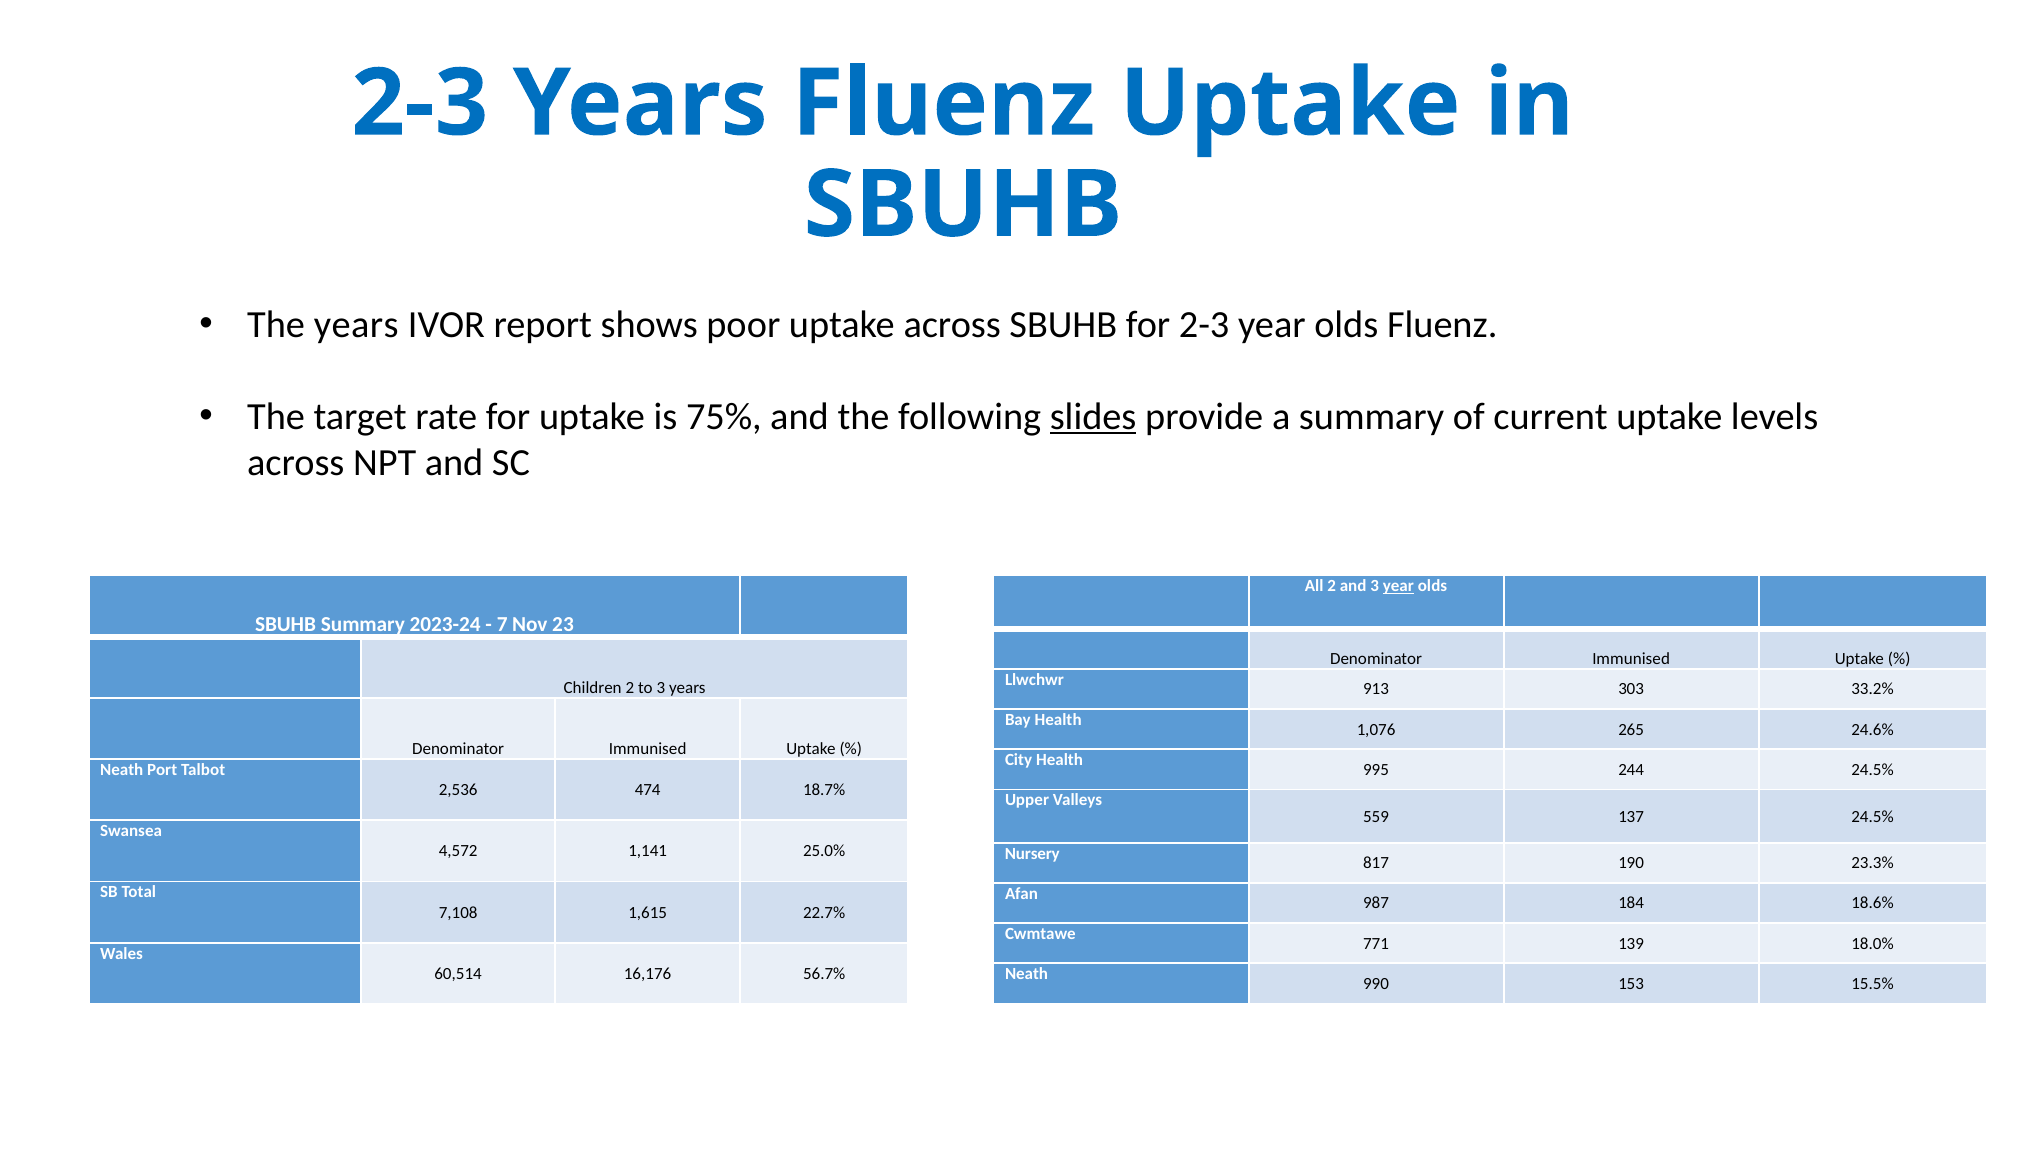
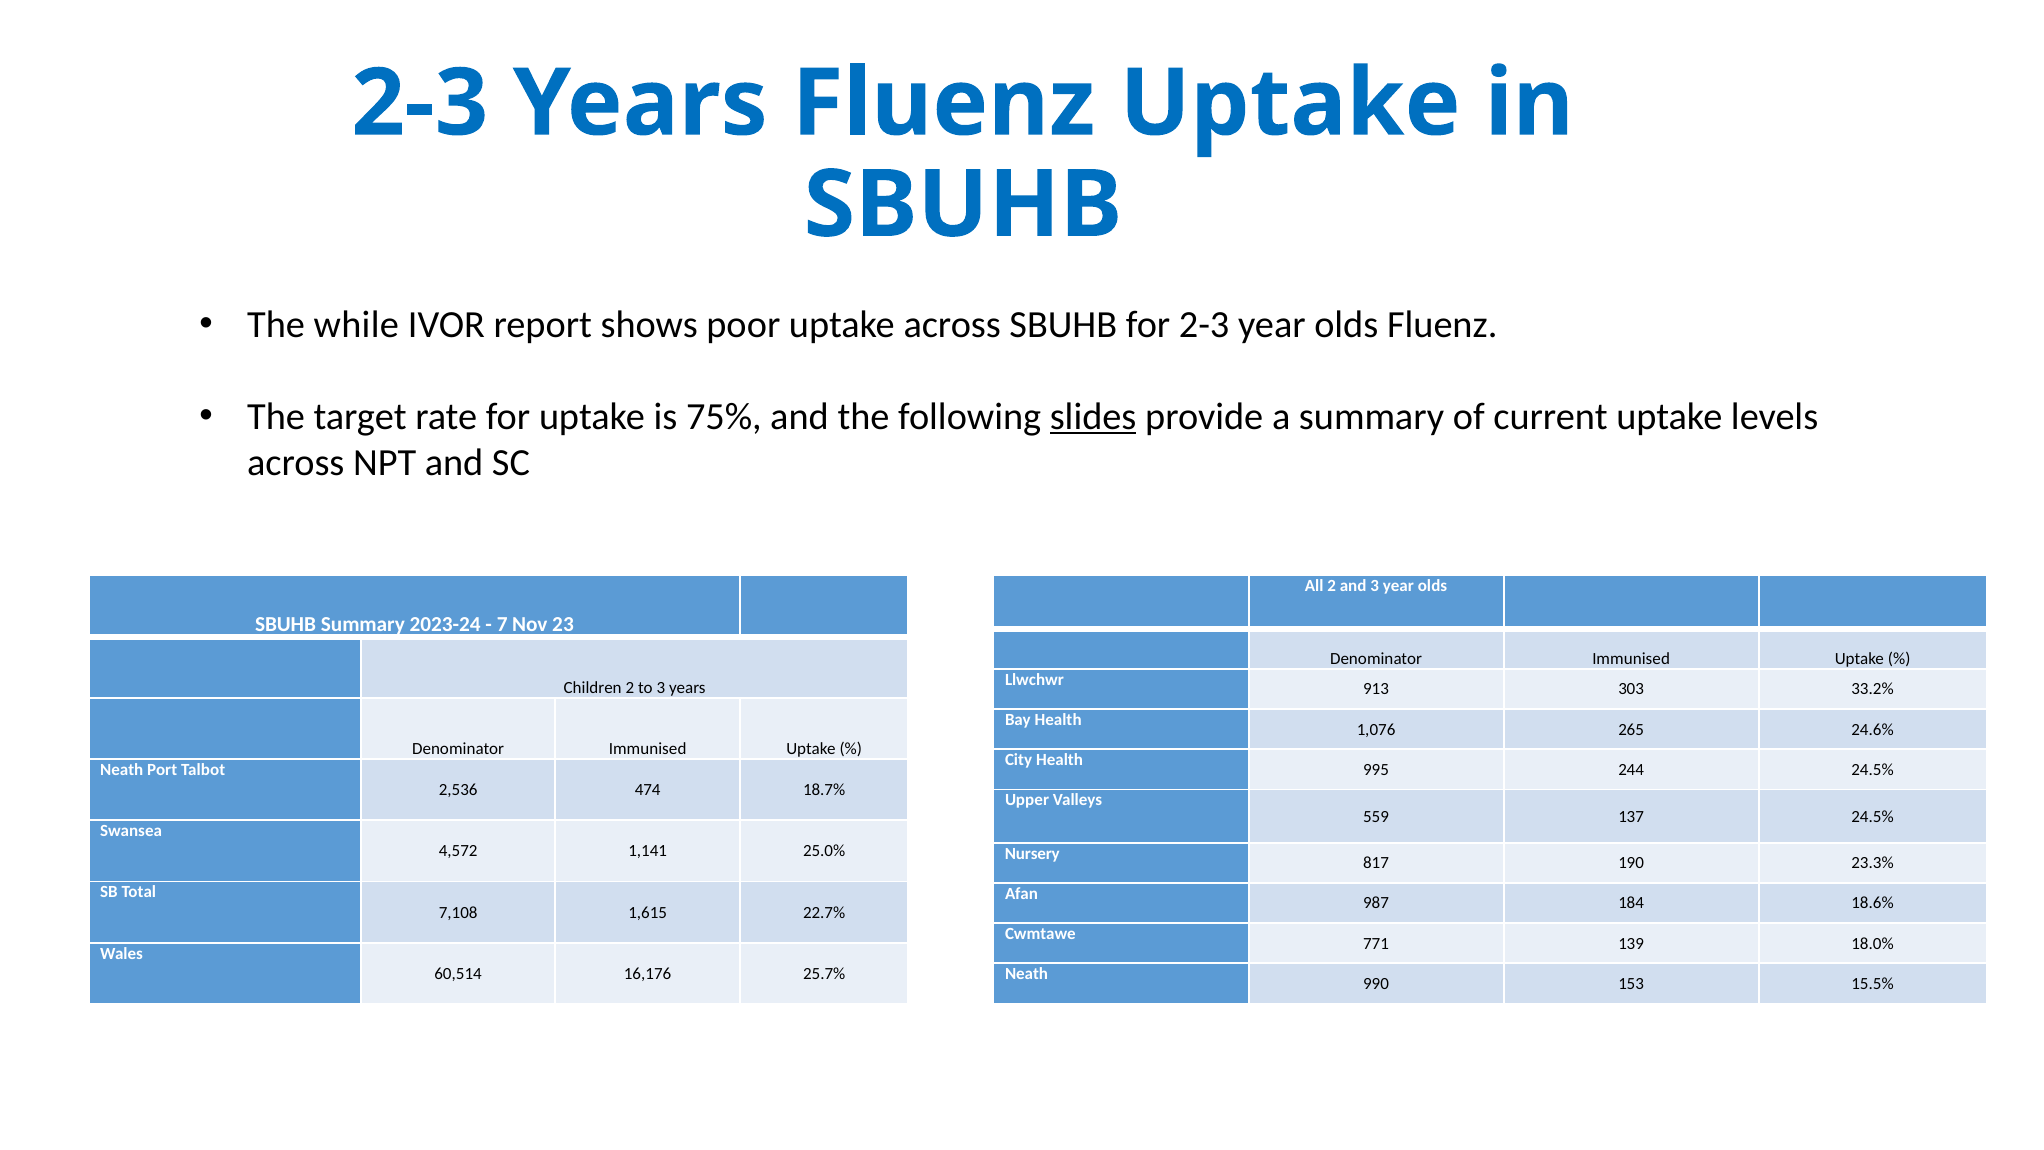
The years: years -> while
year at (1398, 586) underline: present -> none
56.7%: 56.7% -> 25.7%
